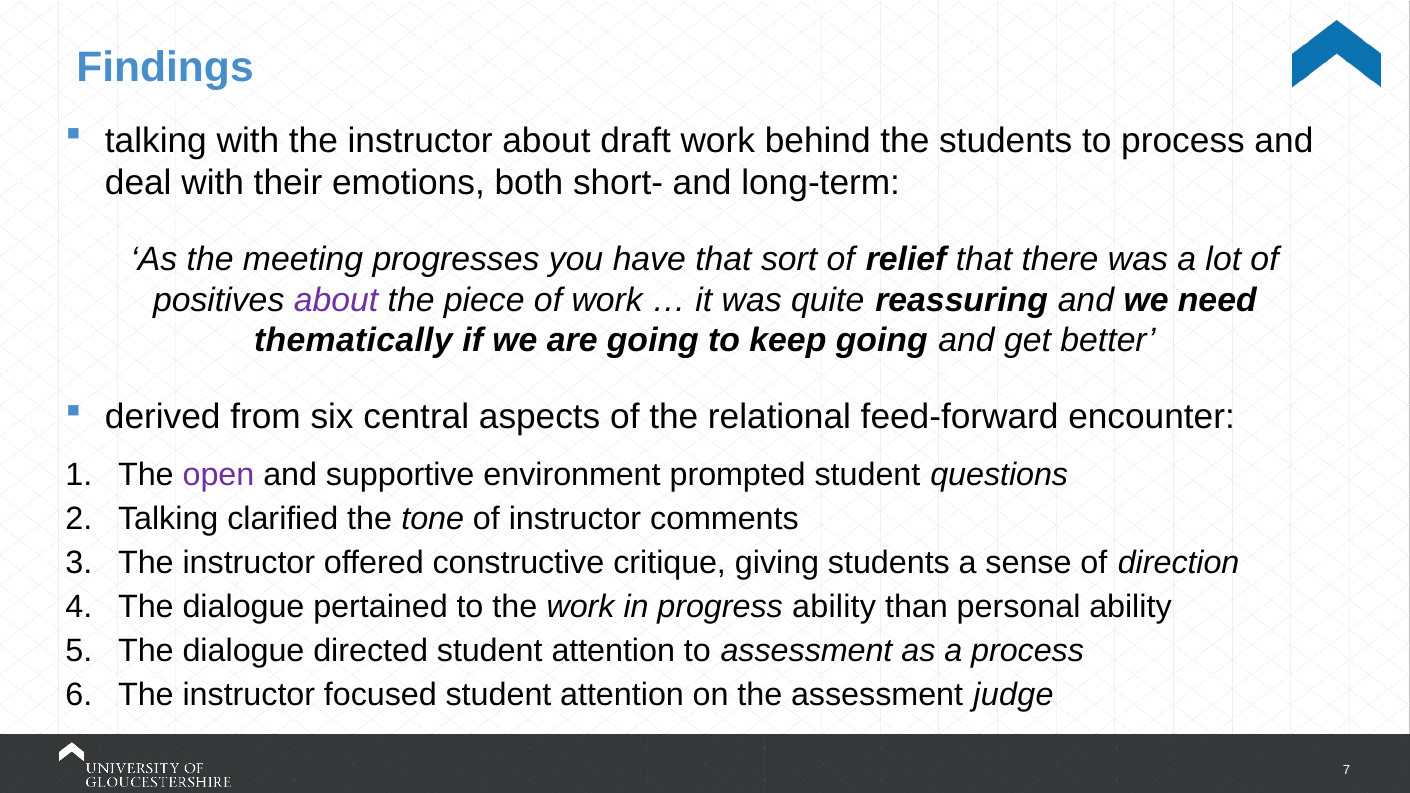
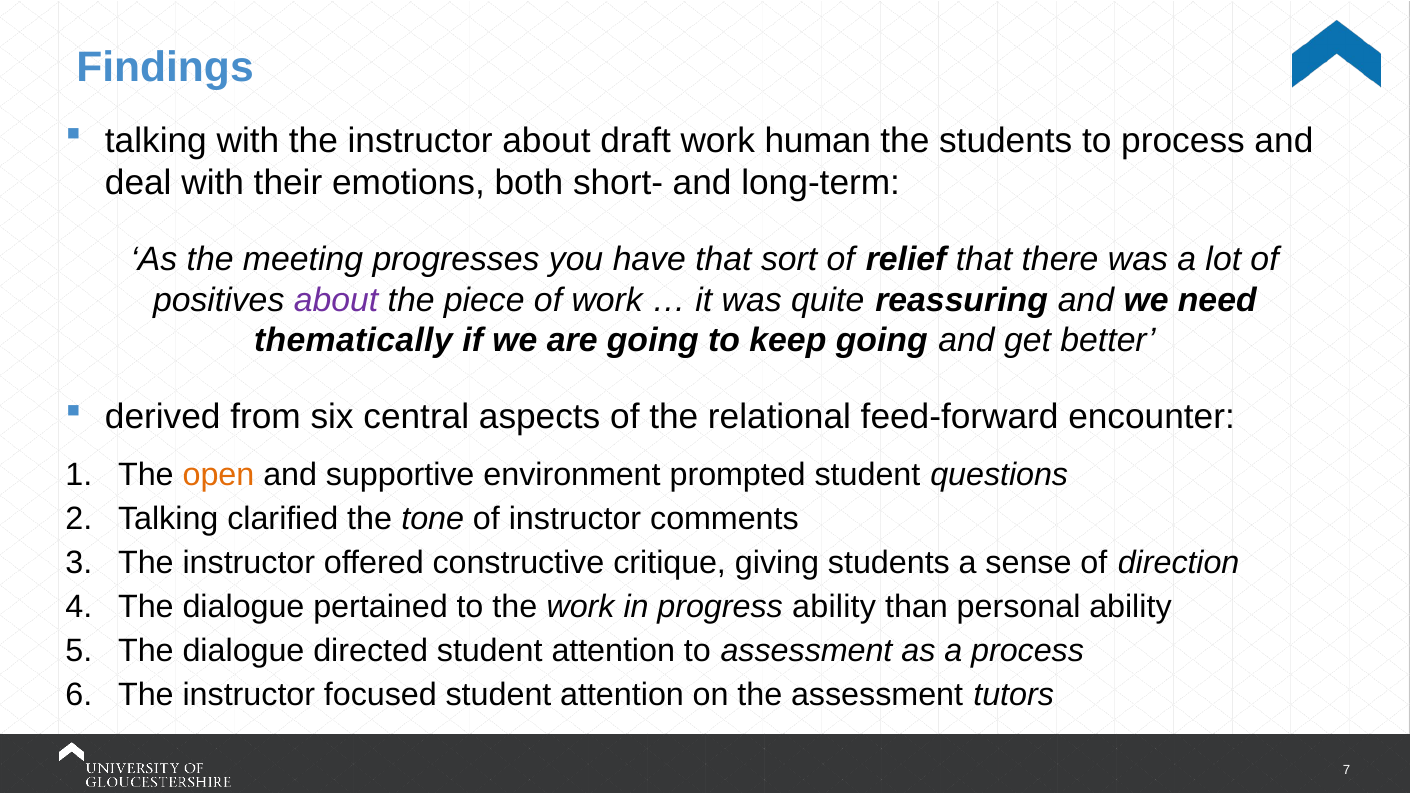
behind: behind -> human
open colour: purple -> orange
judge: judge -> tutors
